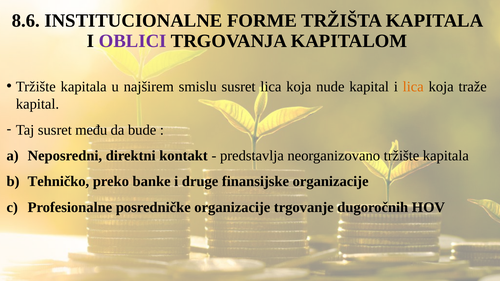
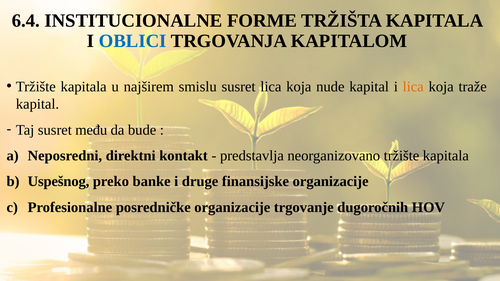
8.6: 8.6 -> 6.4
OBLICI colour: purple -> blue
Tehničko: Tehničko -> Uspešnog
